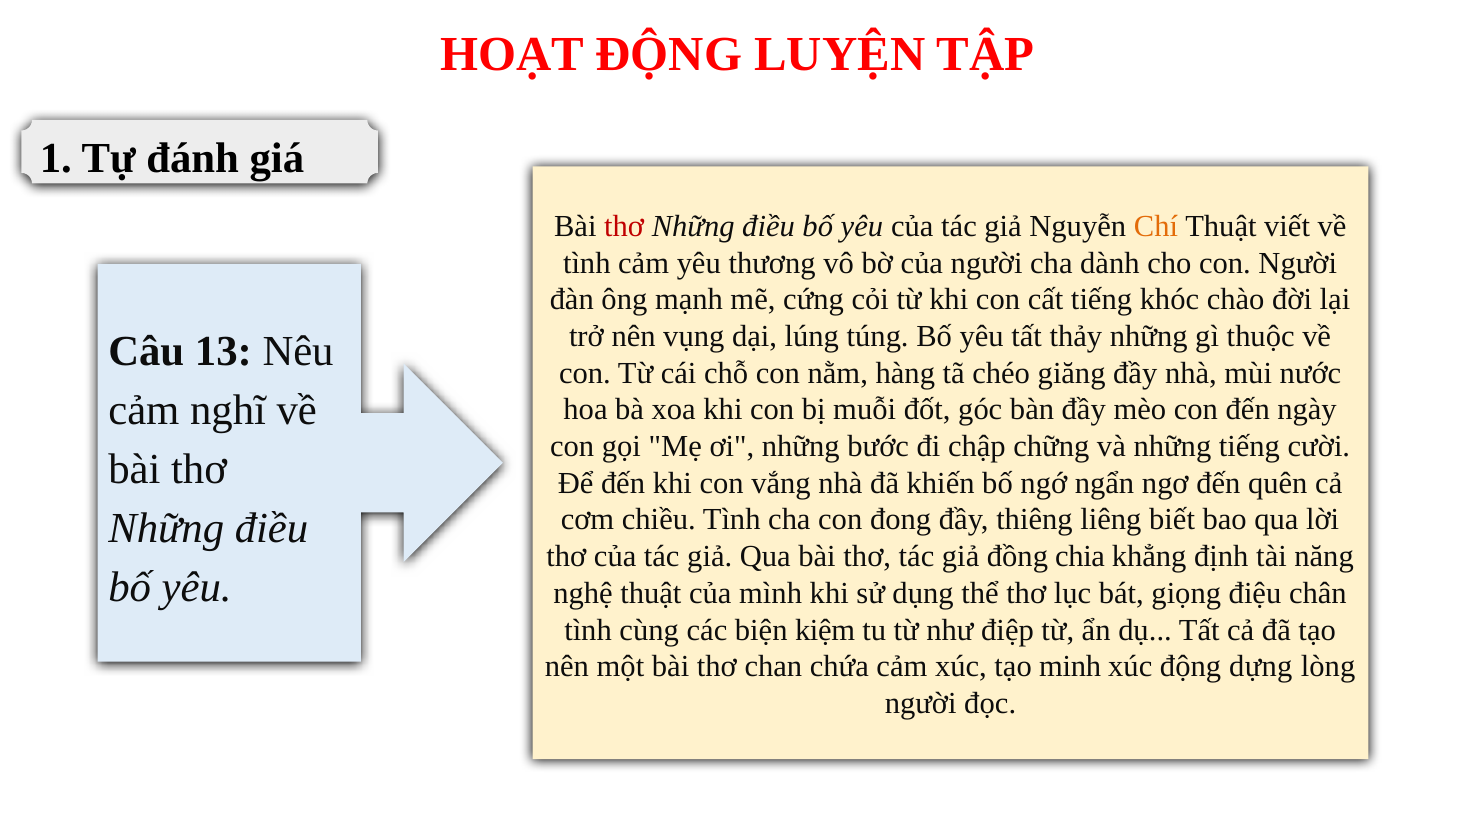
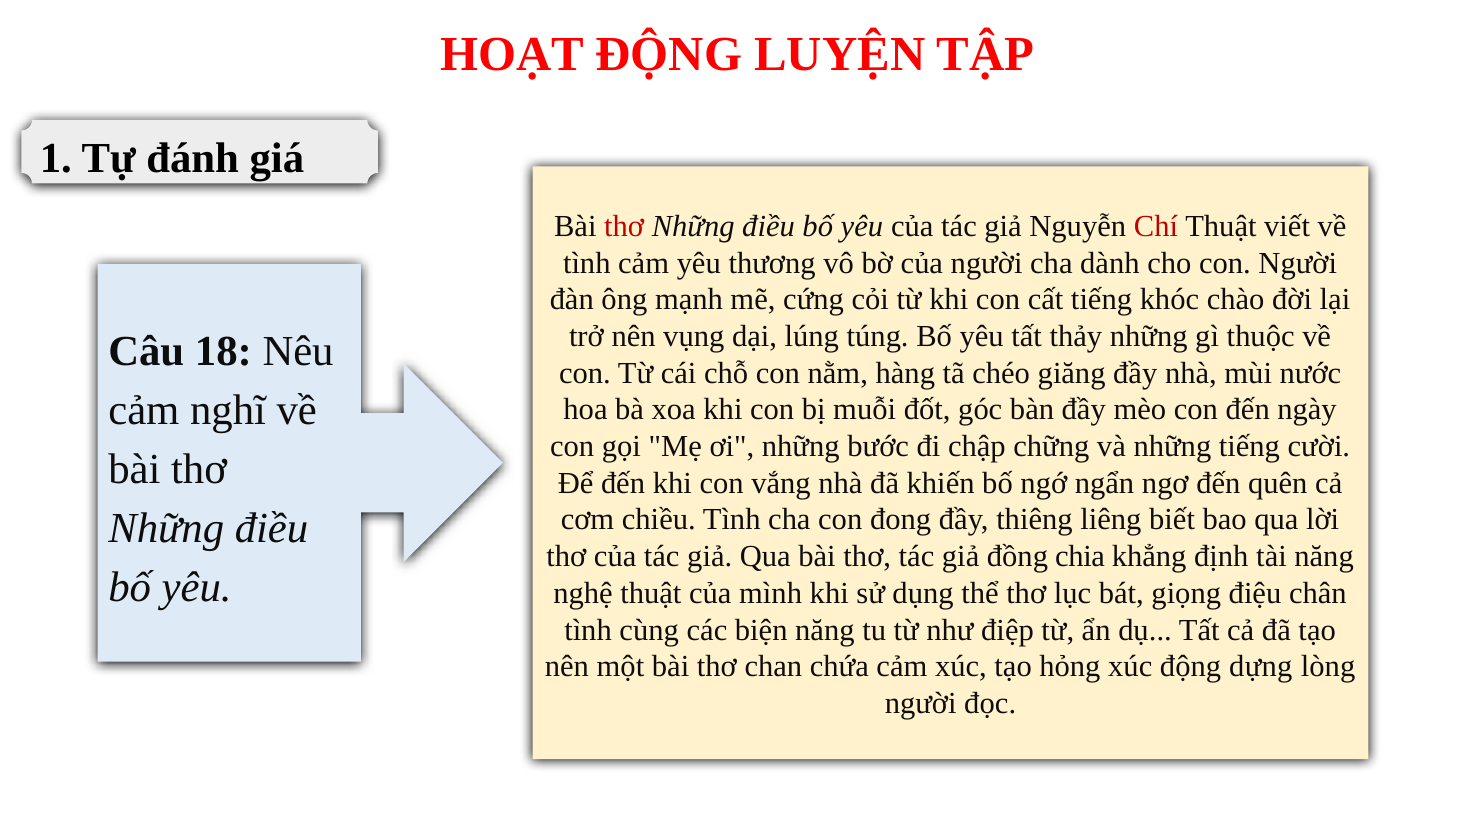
Chí colour: orange -> red
13: 13 -> 18
biện kiệm: kiệm -> năng
minh: minh -> hỏng
